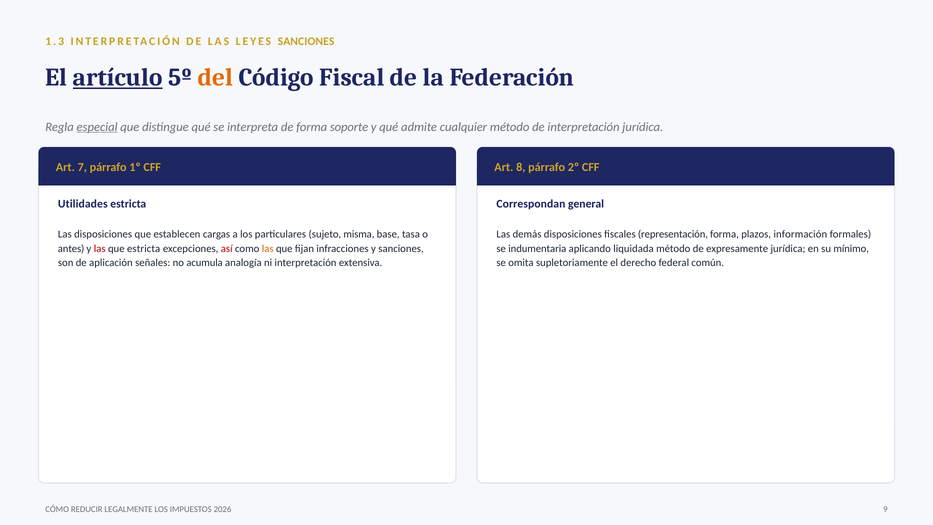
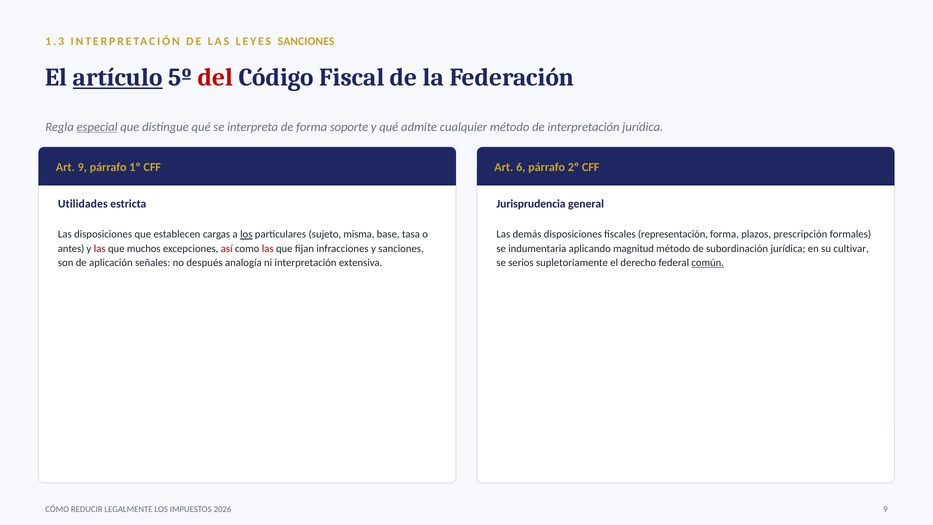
del colour: orange -> red
Art 7: 7 -> 9
8: 8 -> 6
Correspondan: Correspondan -> Jurisprudencia
los at (246, 234) underline: none -> present
información: información -> prescripción
que estricta: estricta -> muchos
las at (268, 248) colour: orange -> red
liquidada: liquidada -> magnitud
expresamente: expresamente -> subordinación
mínimo: mínimo -> cultivar
acumula: acumula -> después
omita: omita -> serios
común underline: none -> present
